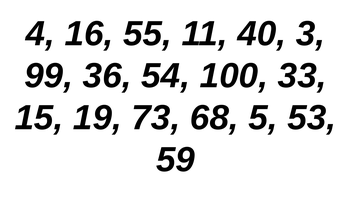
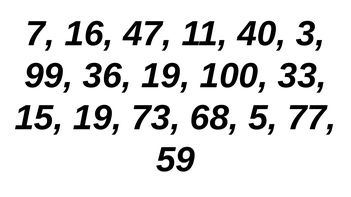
4: 4 -> 7
55: 55 -> 47
36 54: 54 -> 19
53: 53 -> 77
